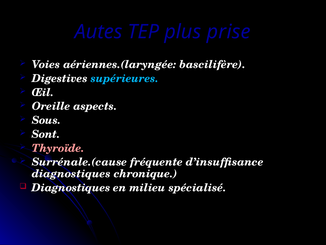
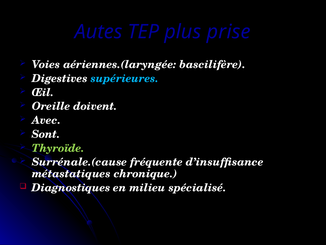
aspects: aspects -> doivent
Sous: Sous -> Avec
Thyroïde colour: pink -> light green
diagnostiques at (71, 174): diagnostiques -> métastatiques
